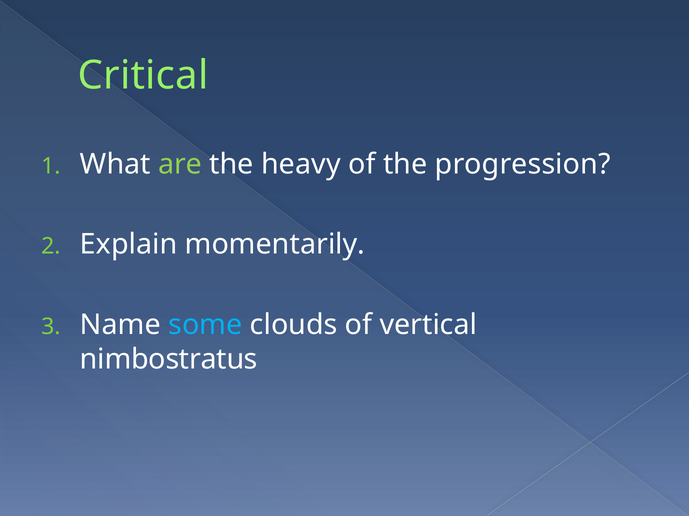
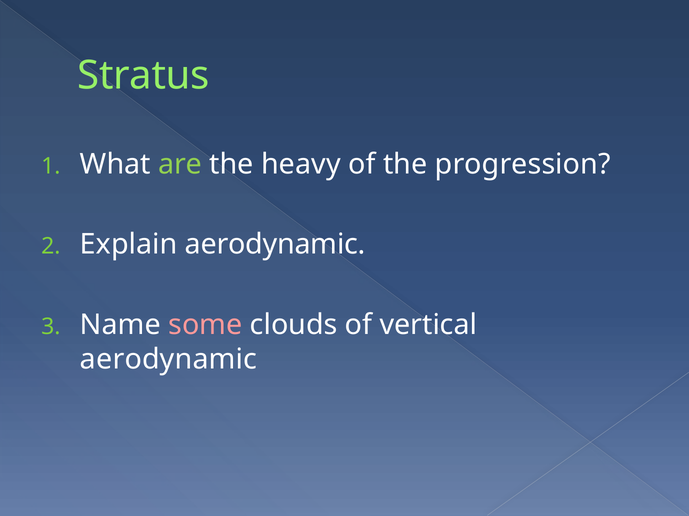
Critical: Critical -> Stratus
Explain momentarily: momentarily -> aerodynamic
some colour: light blue -> pink
nimbostratus at (169, 360): nimbostratus -> aerodynamic
